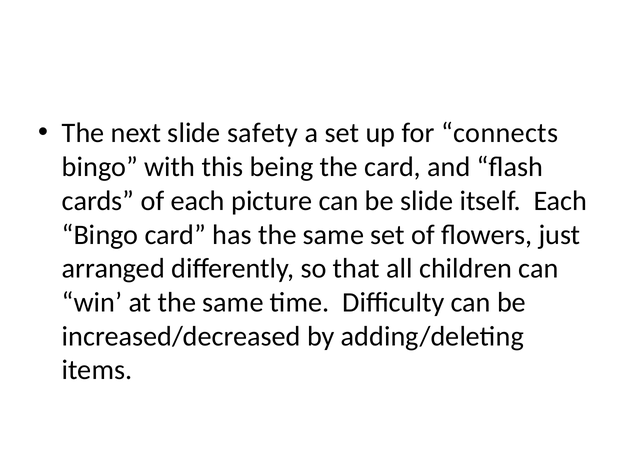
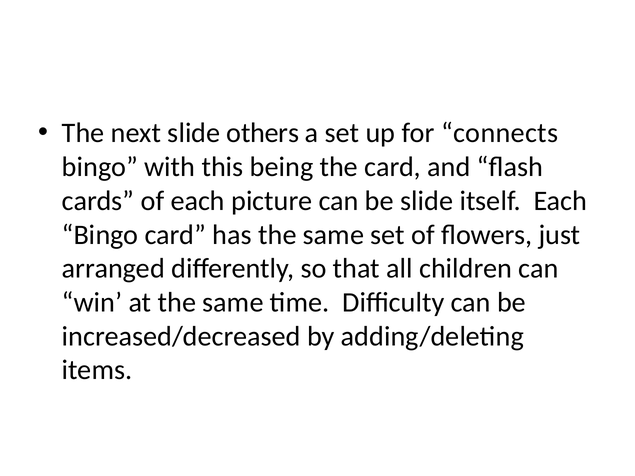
safety: safety -> others
